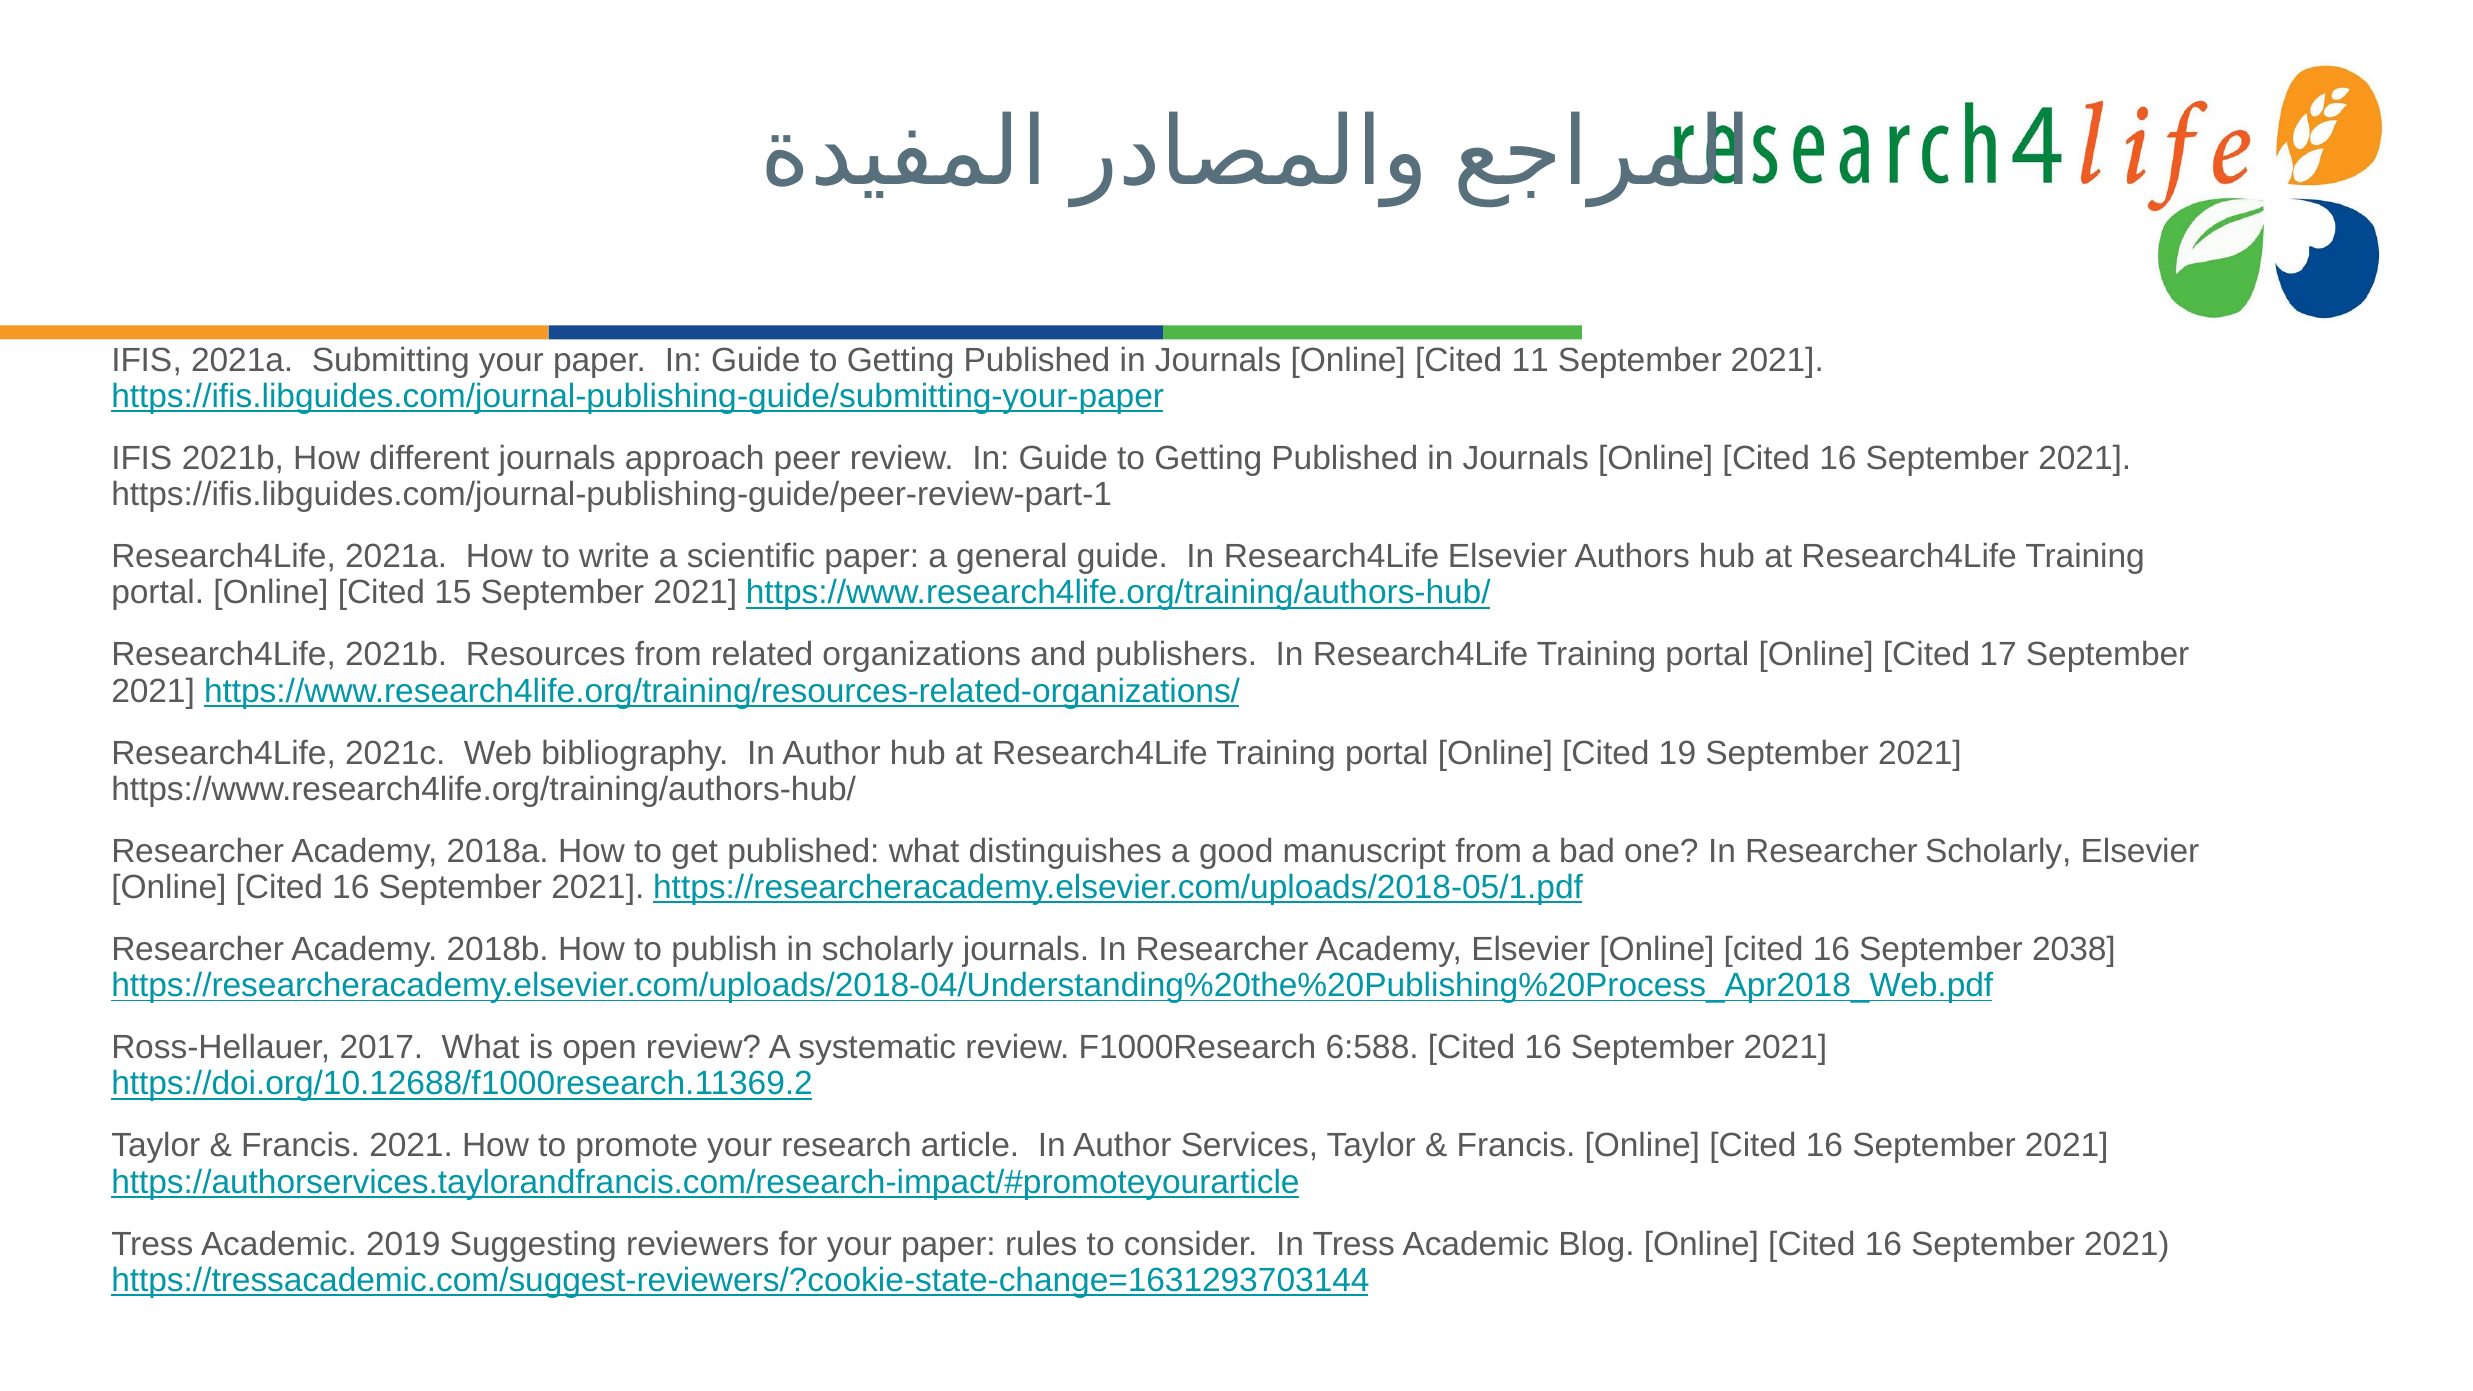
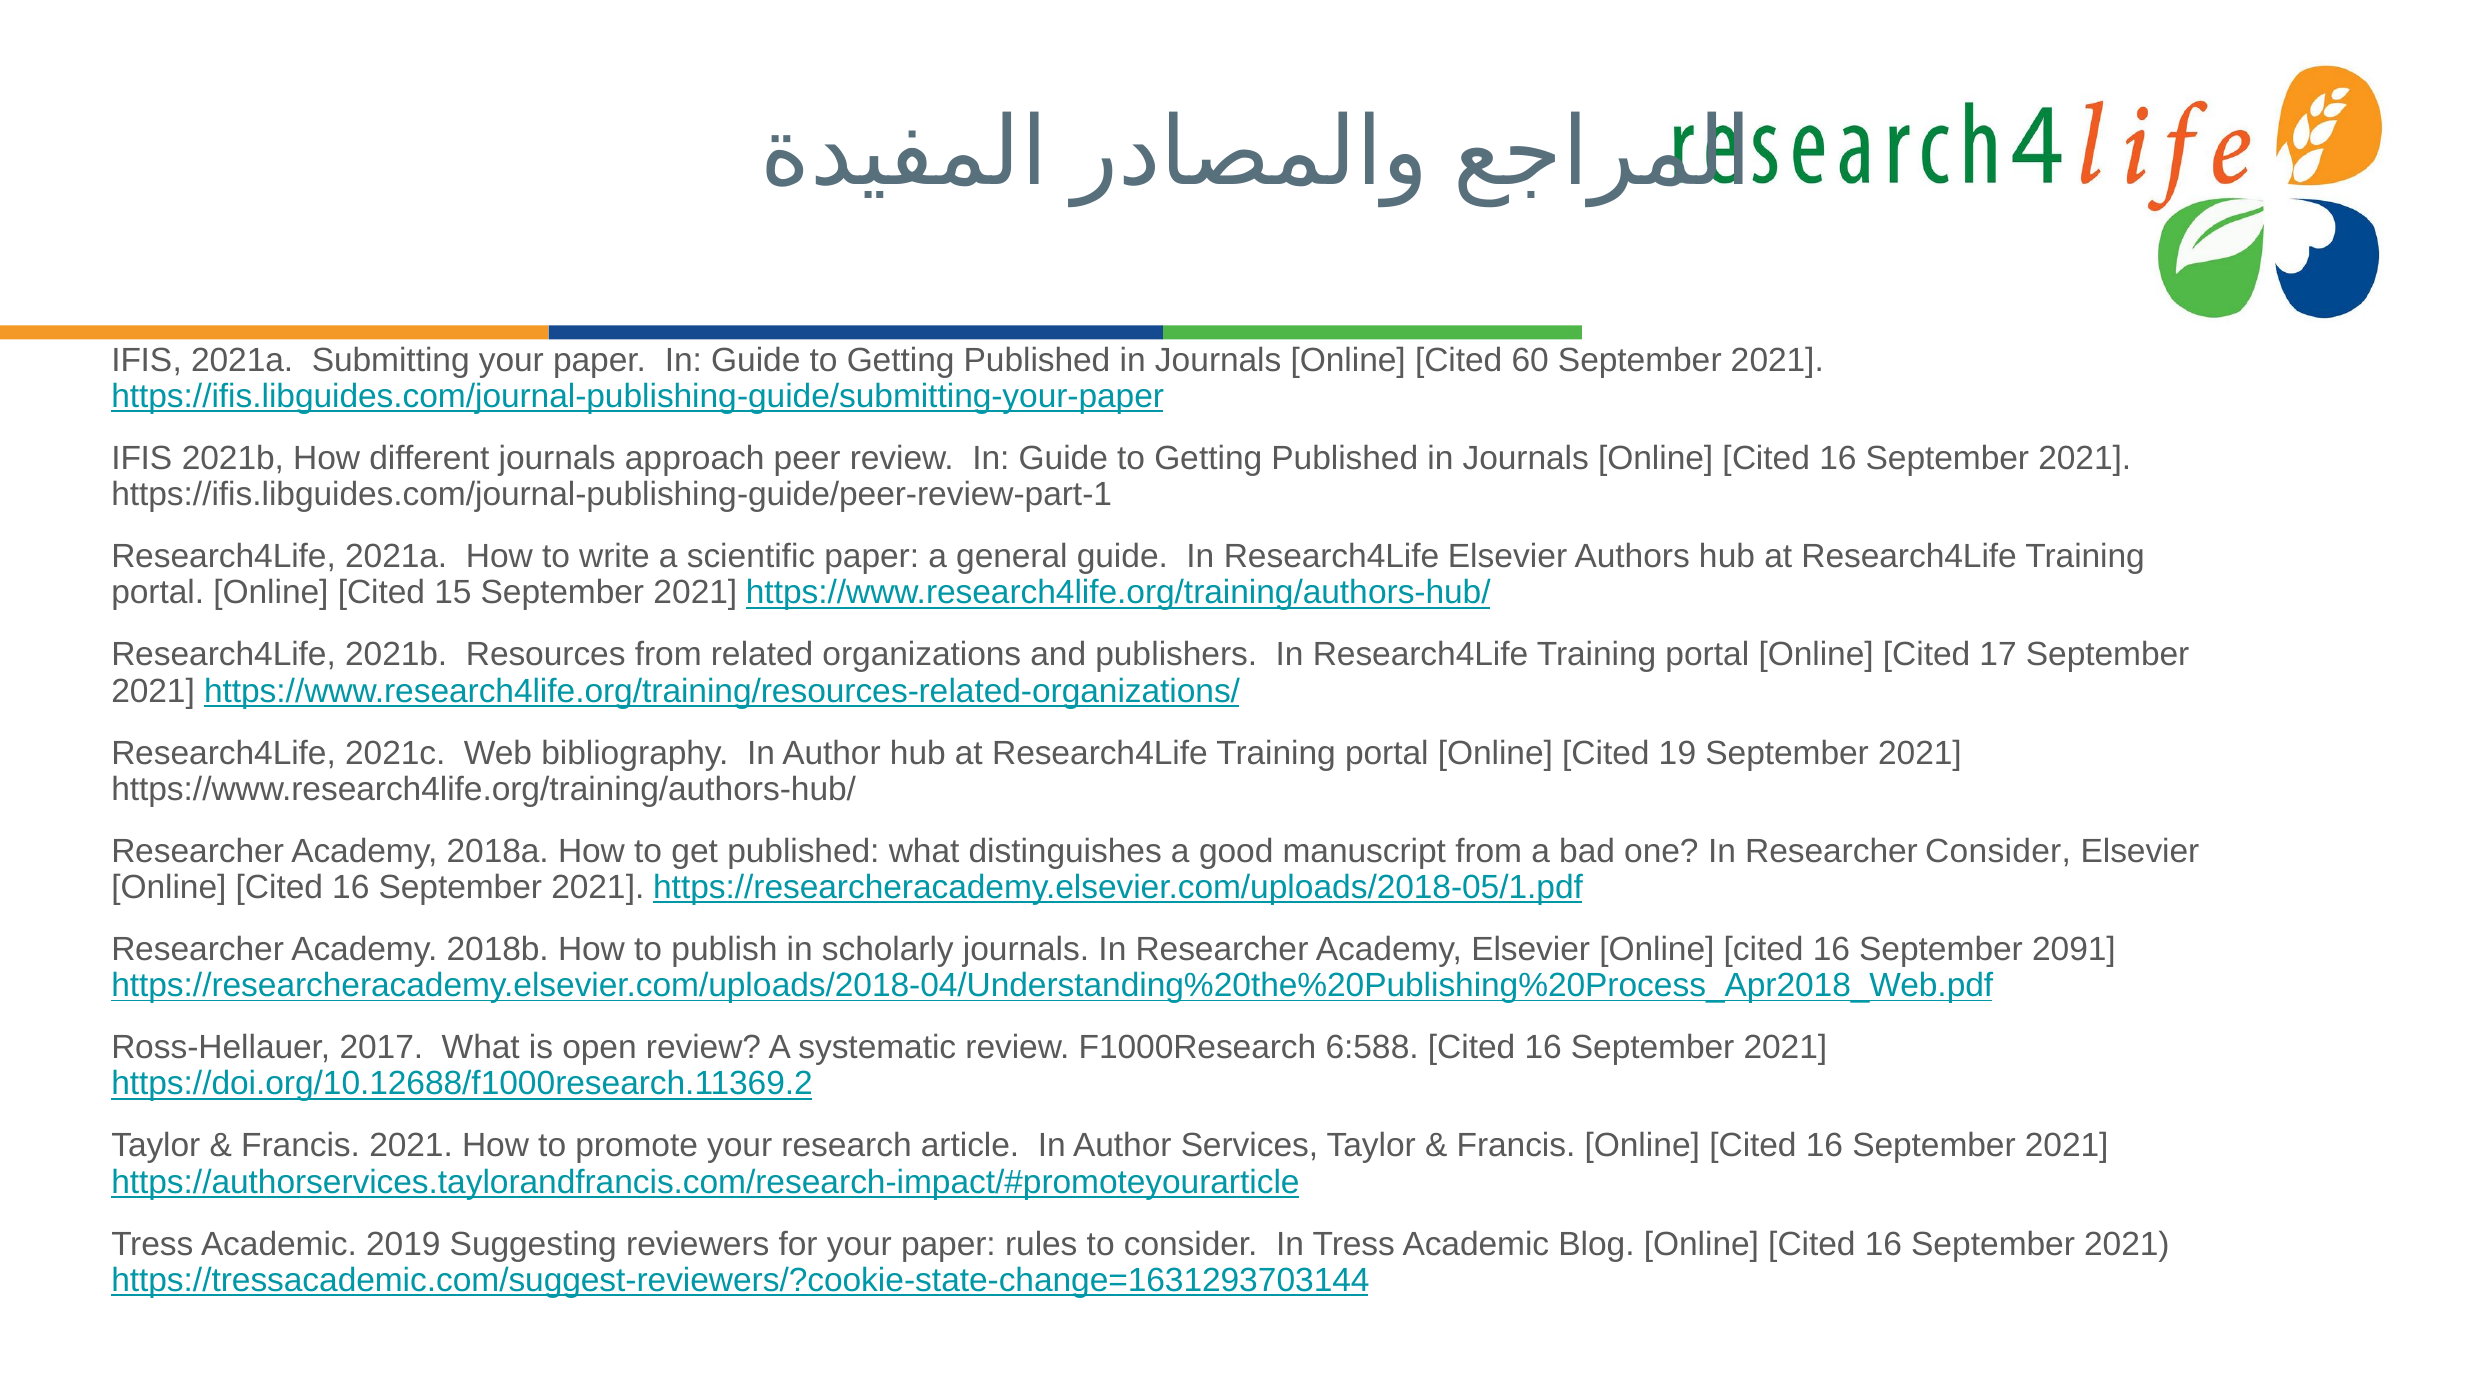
11: 11 -> 60
Researcher Scholarly: Scholarly -> Consider
2038: 2038 -> 2091
